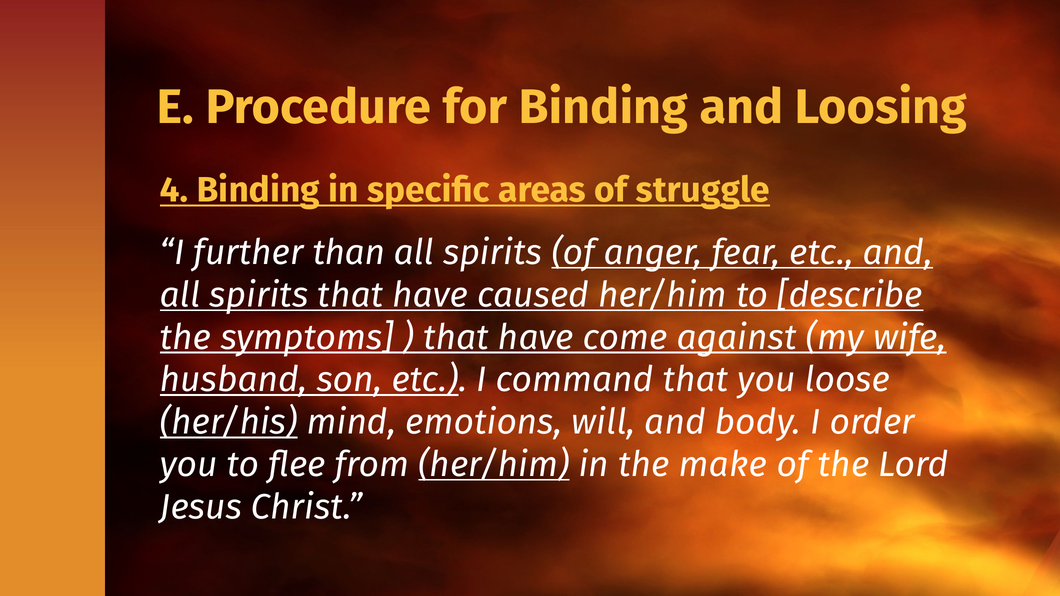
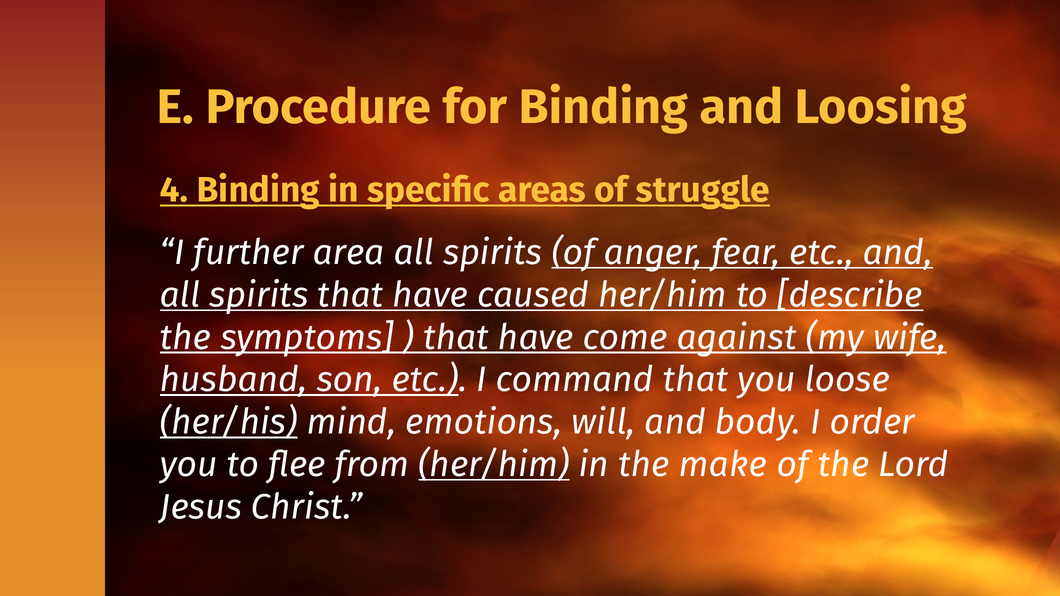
than: than -> area
